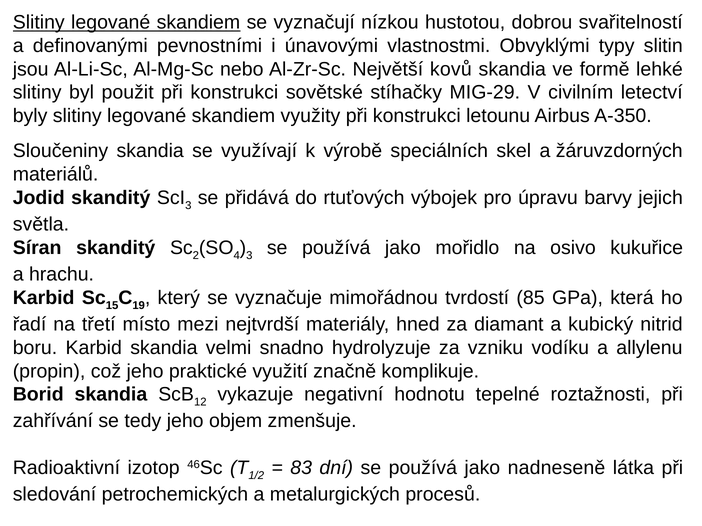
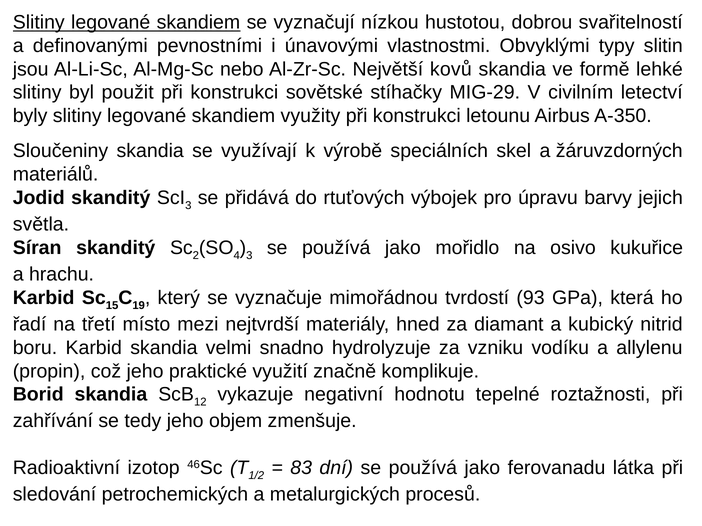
85: 85 -> 93
nadneseně: nadneseně -> ferovanadu
